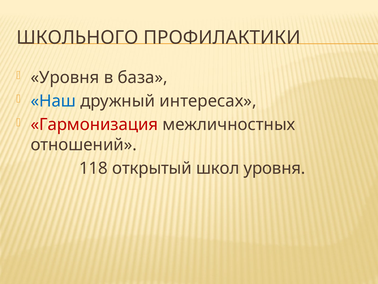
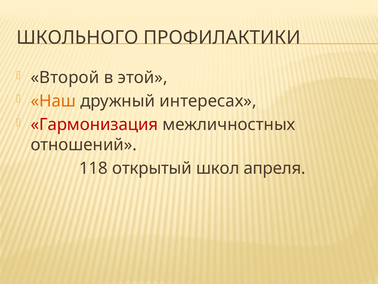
Уровня at (65, 77): Уровня -> Второй
база: база -> этой
Наш colour: blue -> orange
школ уровня: уровня -> апреля
